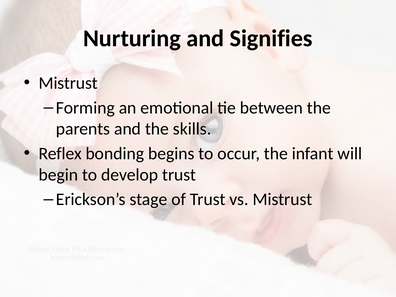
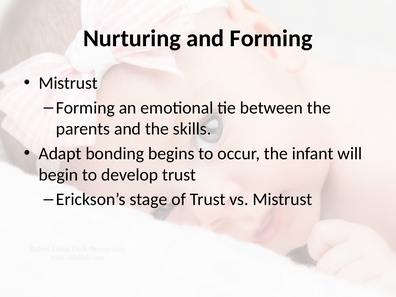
and Signifies: Signifies -> Forming
Reflex: Reflex -> Adapt
